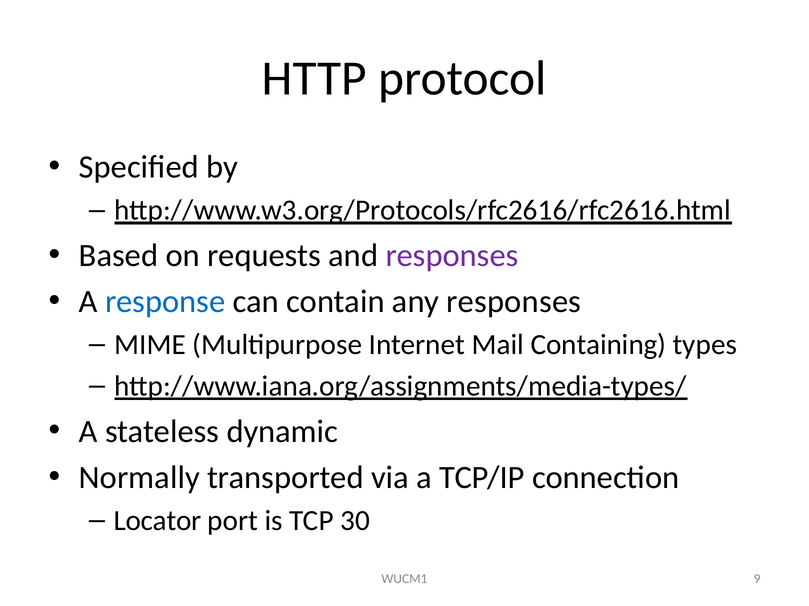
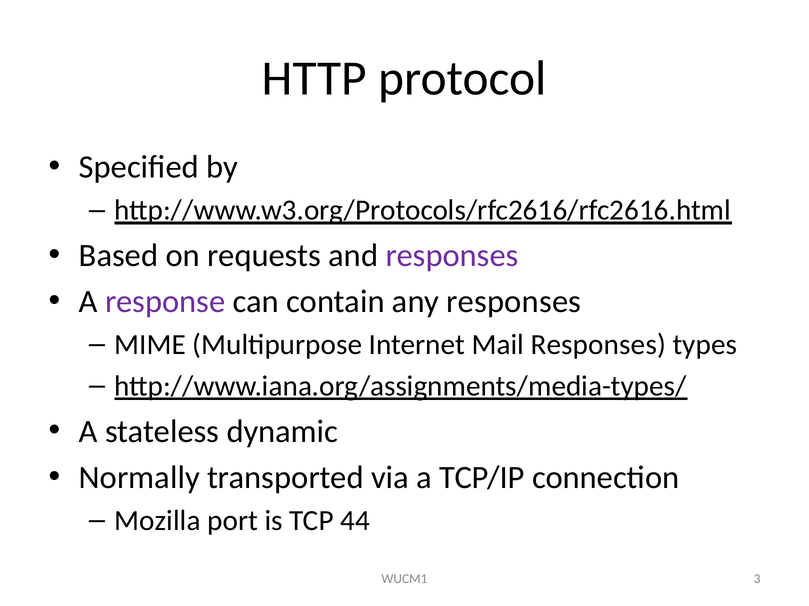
response colour: blue -> purple
Mail Containing: Containing -> Responses
Locator: Locator -> Mozilla
30: 30 -> 44
9: 9 -> 3
